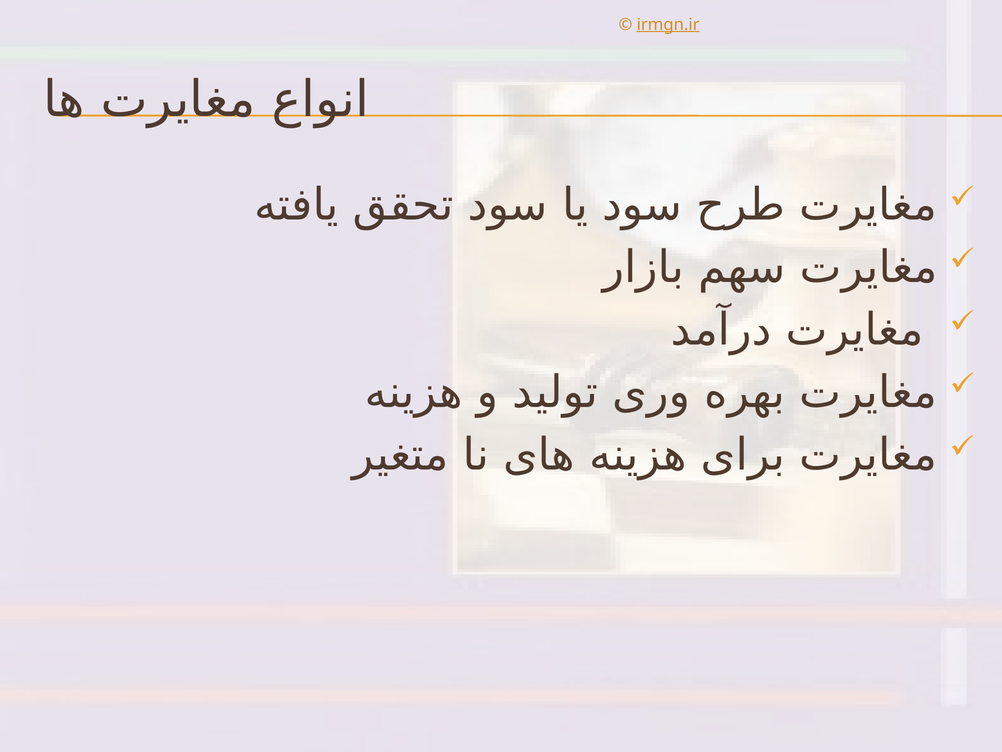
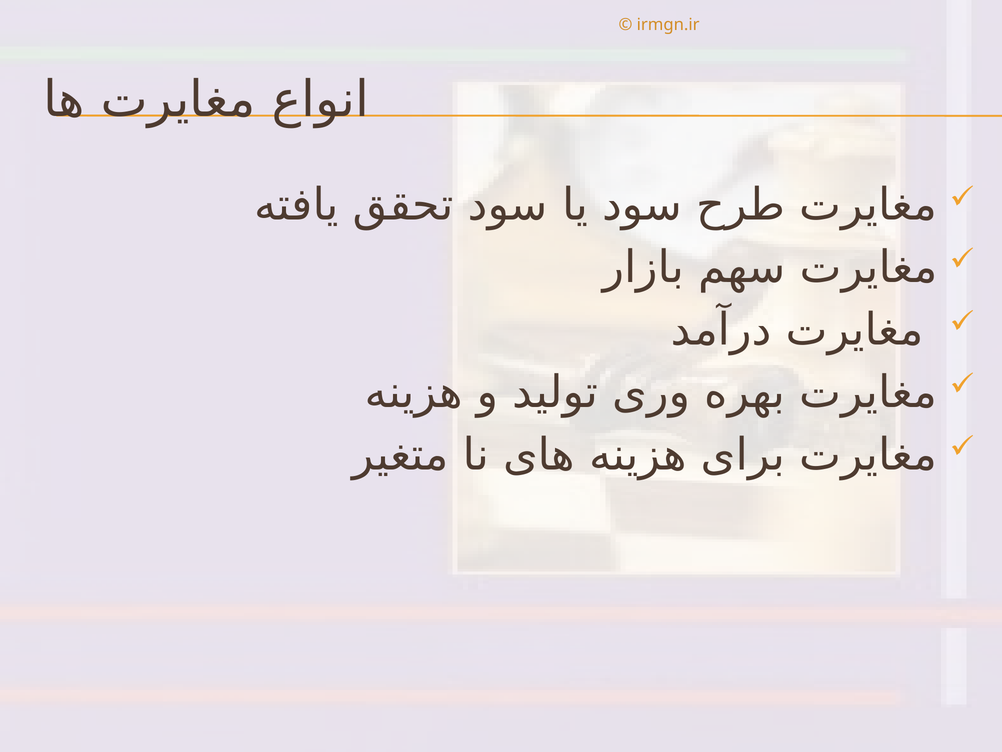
irmgn.ir underline: present -> none
